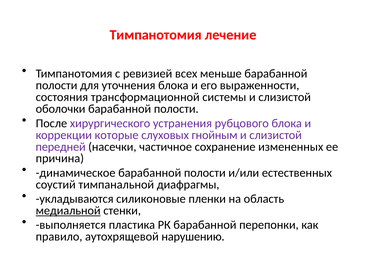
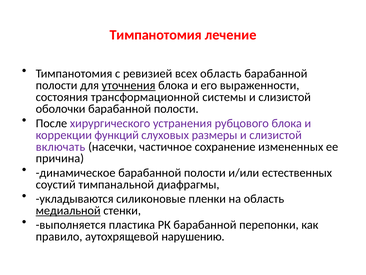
всех меньше: меньше -> область
уточнения underline: none -> present
которые: которые -> функций
гнойным: гнойным -> размеры
передней: передней -> включать
